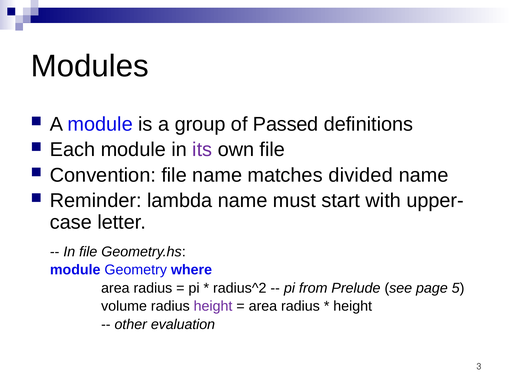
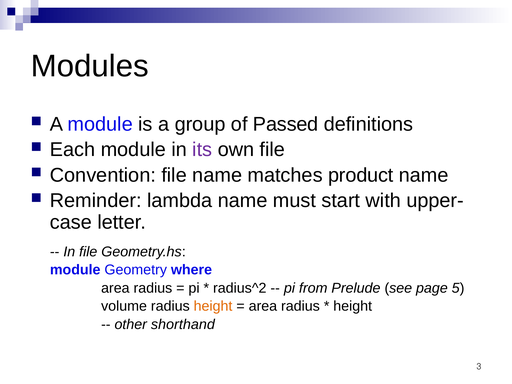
divided: divided -> product
height at (213, 306) colour: purple -> orange
evaluation: evaluation -> shorthand
